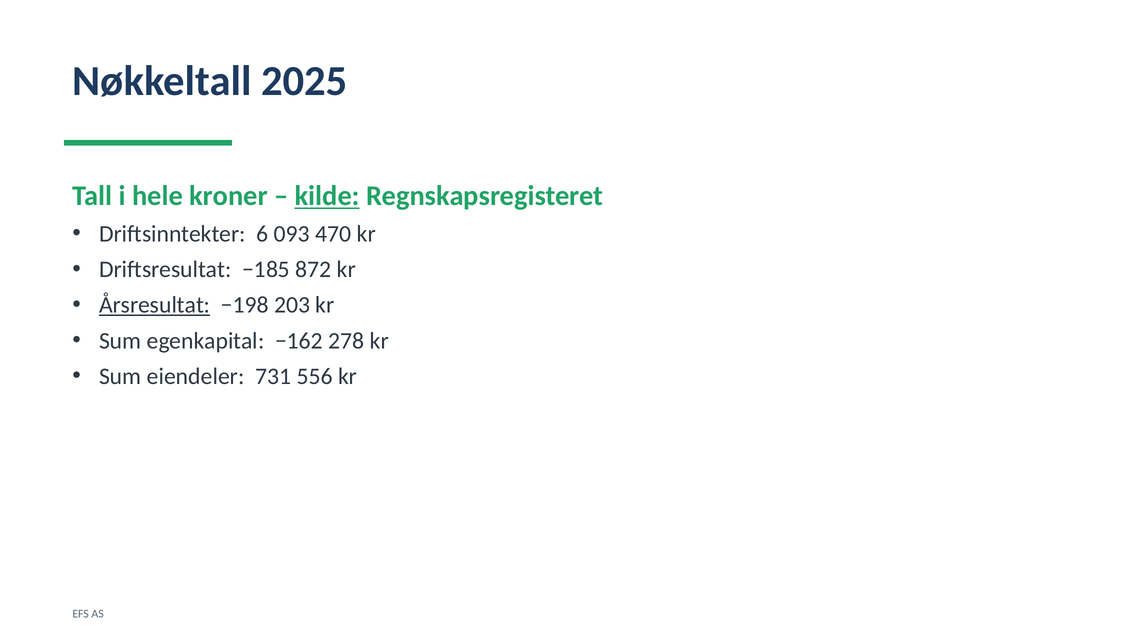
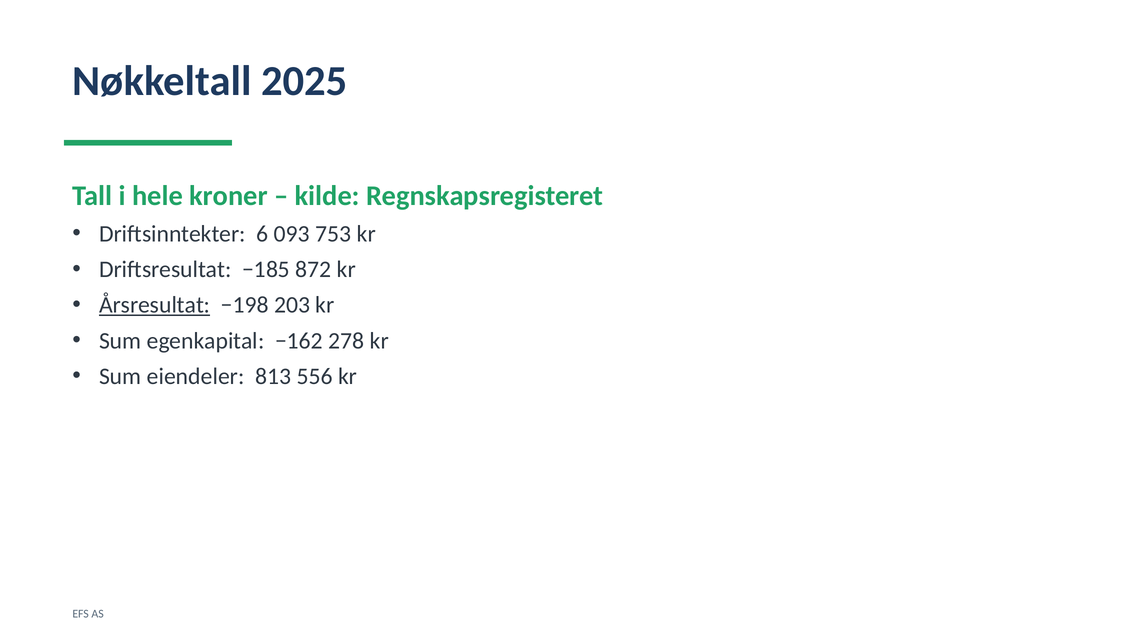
kilde underline: present -> none
470: 470 -> 753
731: 731 -> 813
